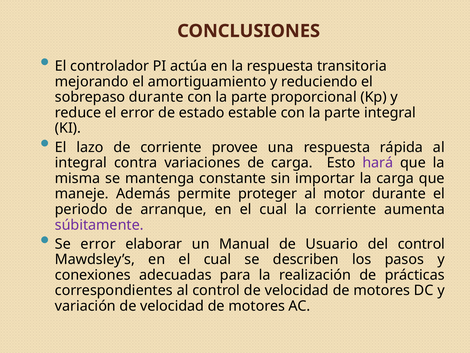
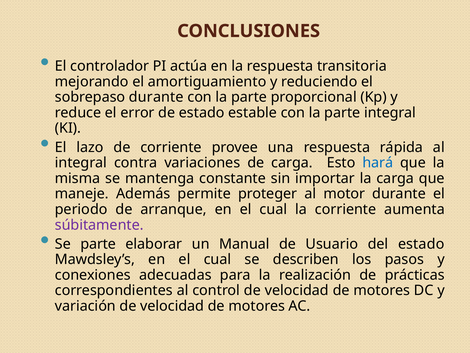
hará colour: purple -> blue
Se error: error -> parte
del control: control -> estado
